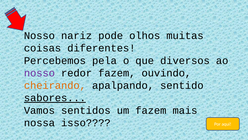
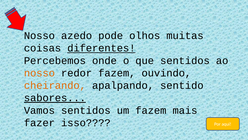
nariz: nariz -> azedo
diferentes underline: none -> present
pela: pela -> onde
que diversos: diversos -> sentidos
nosso at (39, 73) colour: purple -> orange
nossa: nossa -> fazer
